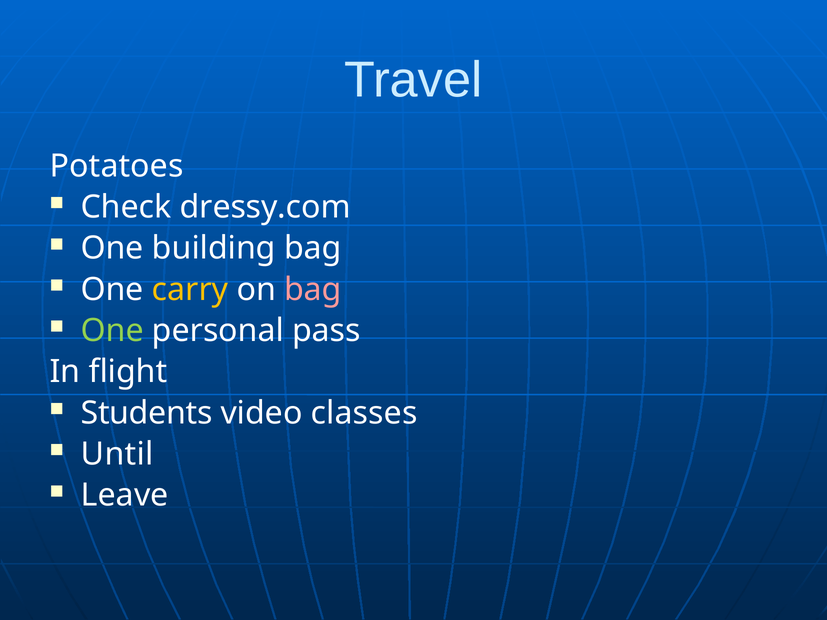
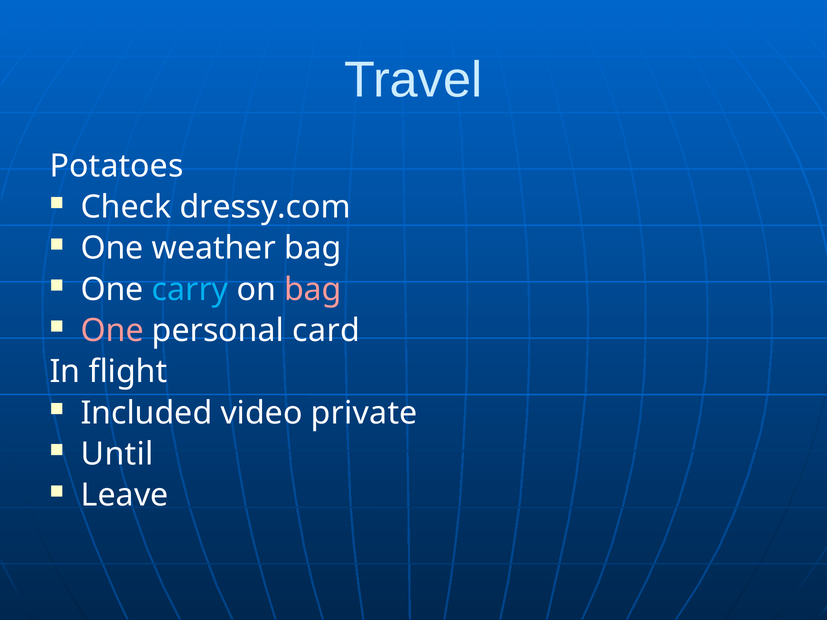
building: building -> weather
carry colour: yellow -> light blue
One at (112, 331) colour: light green -> pink
pass: pass -> card
Students: Students -> Included
classes: classes -> private
